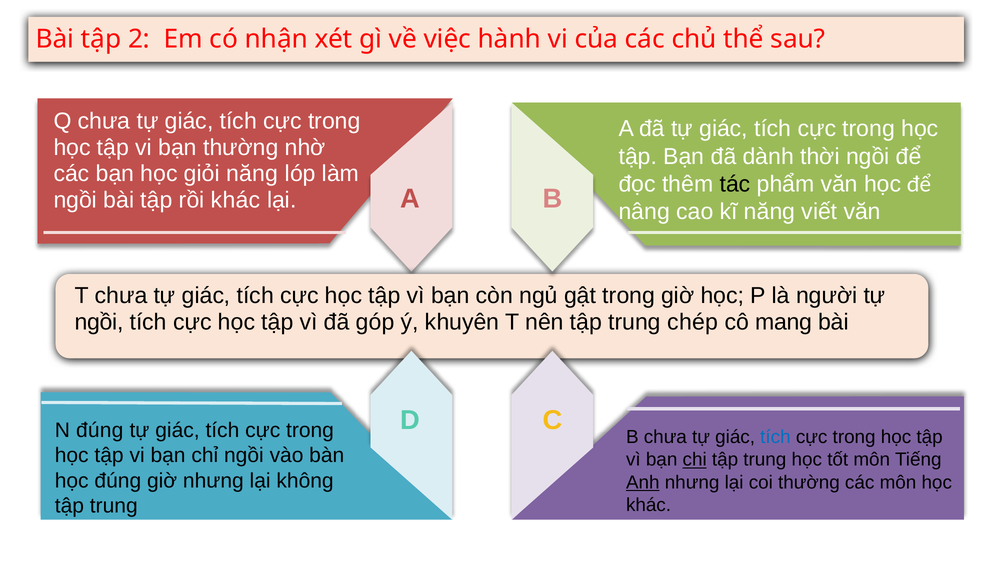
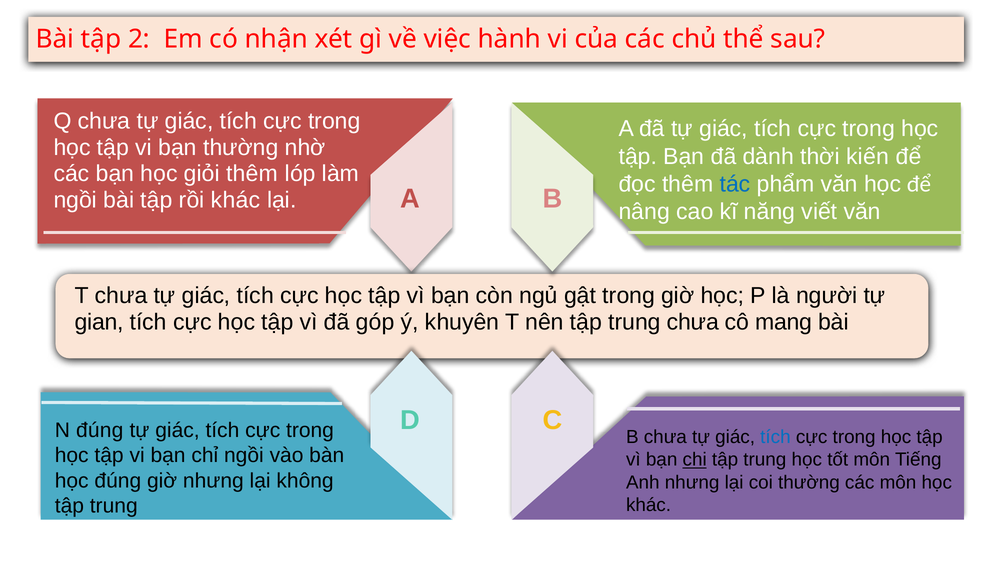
thời ngồi: ngồi -> kiến
giỏi năng: năng -> thêm
tác colour: black -> blue
ngồi at (99, 322): ngồi -> gian
trung chép: chép -> chưa
Anh underline: present -> none
